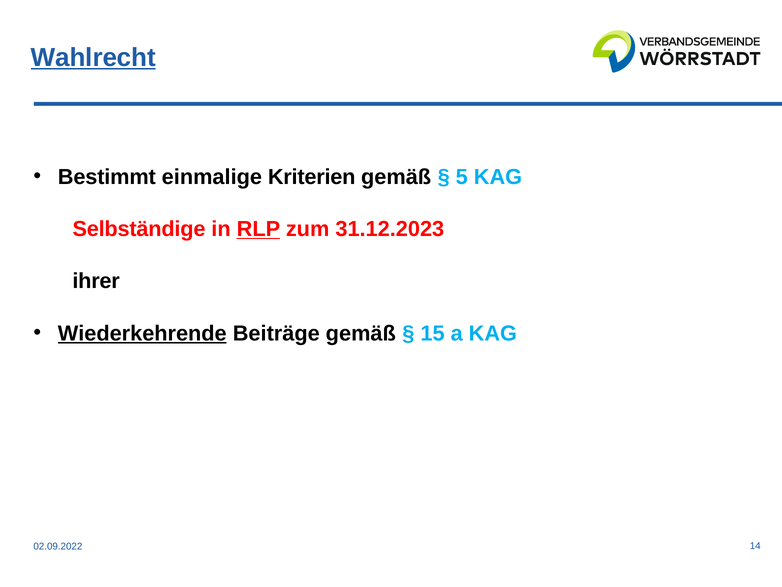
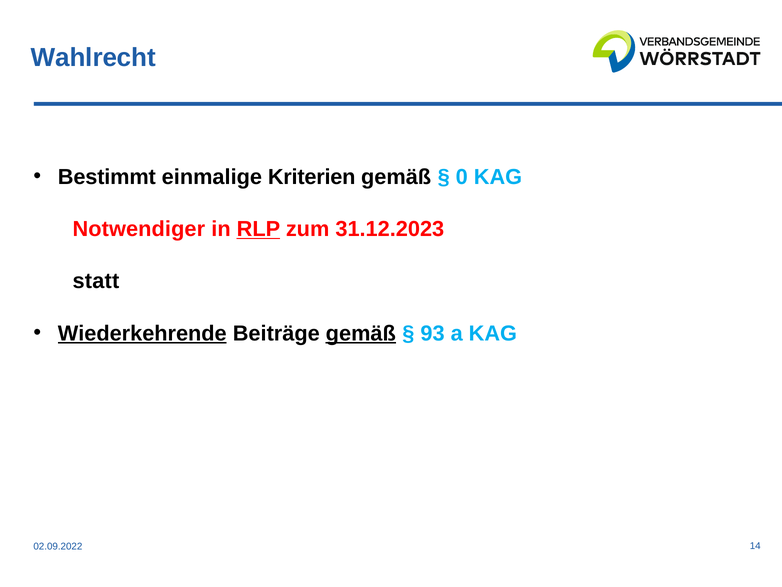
Wahlrecht underline: present -> none
5: 5 -> 0
Selbständige: Selbständige -> Notwendiger
ihrer: ihrer -> statt
gemäß at (361, 333) underline: none -> present
15: 15 -> 93
